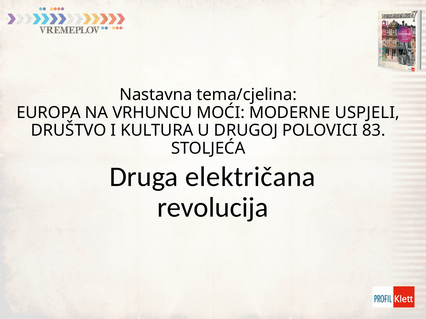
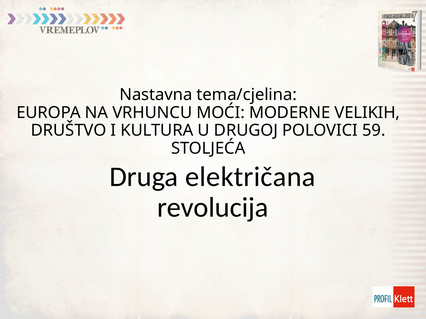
USPJELI: USPJELI -> VELIKIH
83: 83 -> 59
